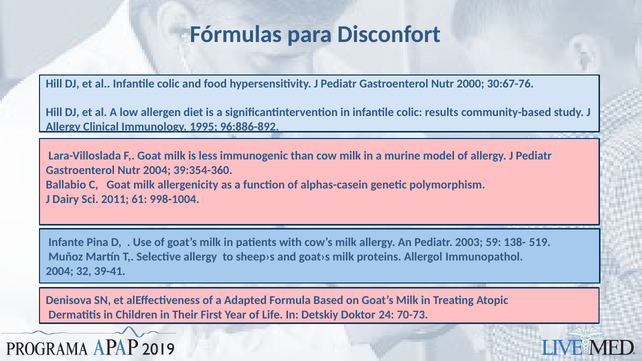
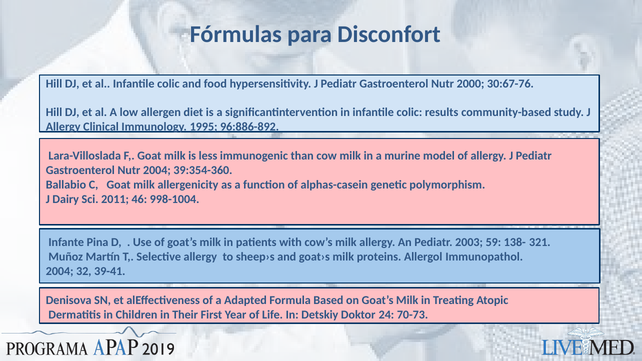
61: 61 -> 46
519: 519 -> 321
